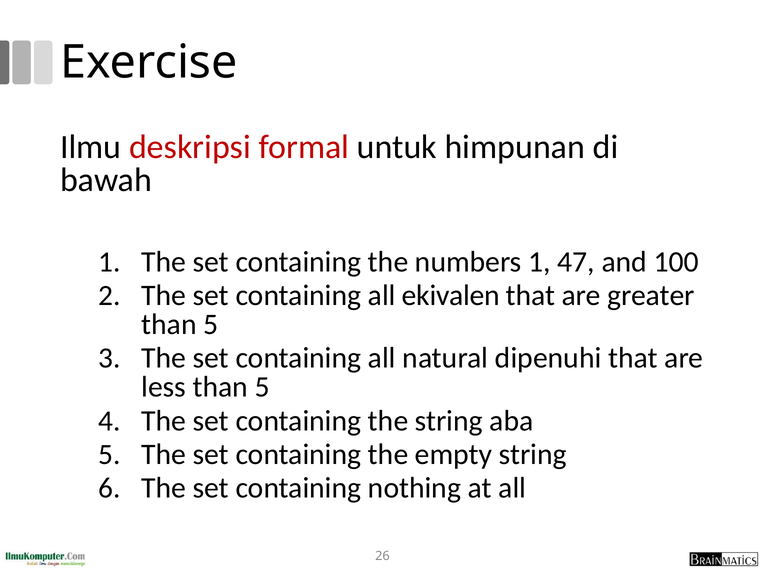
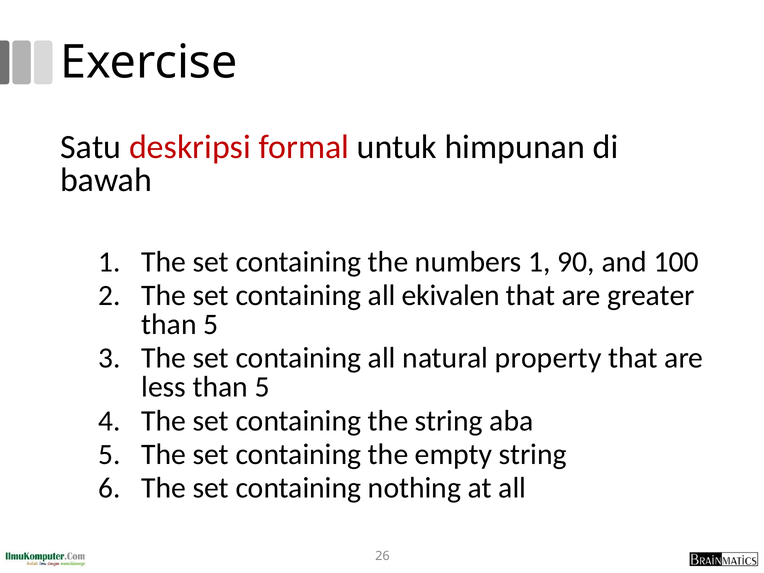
Ilmu: Ilmu -> Satu
47: 47 -> 90
dipenuhi: dipenuhi -> property
